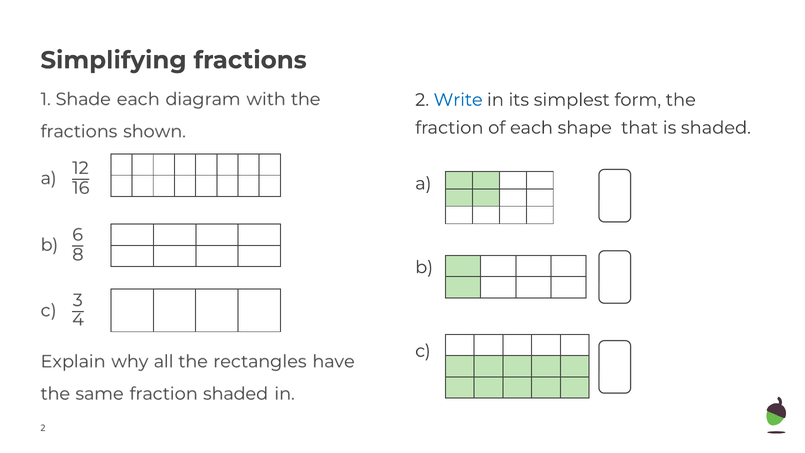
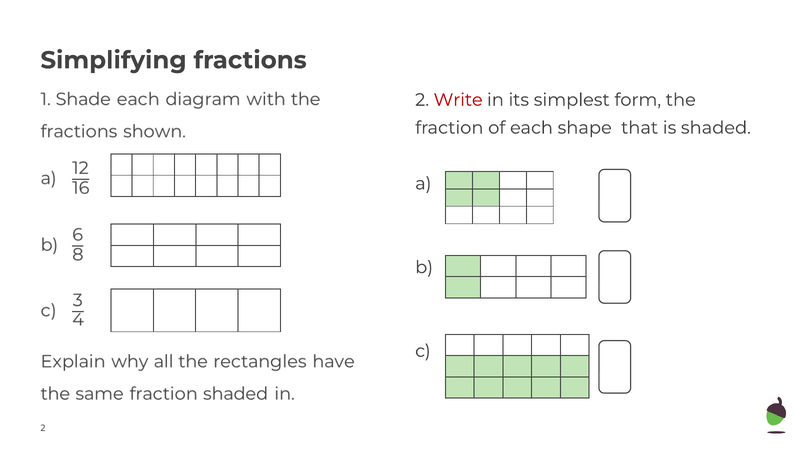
Write colour: blue -> red
